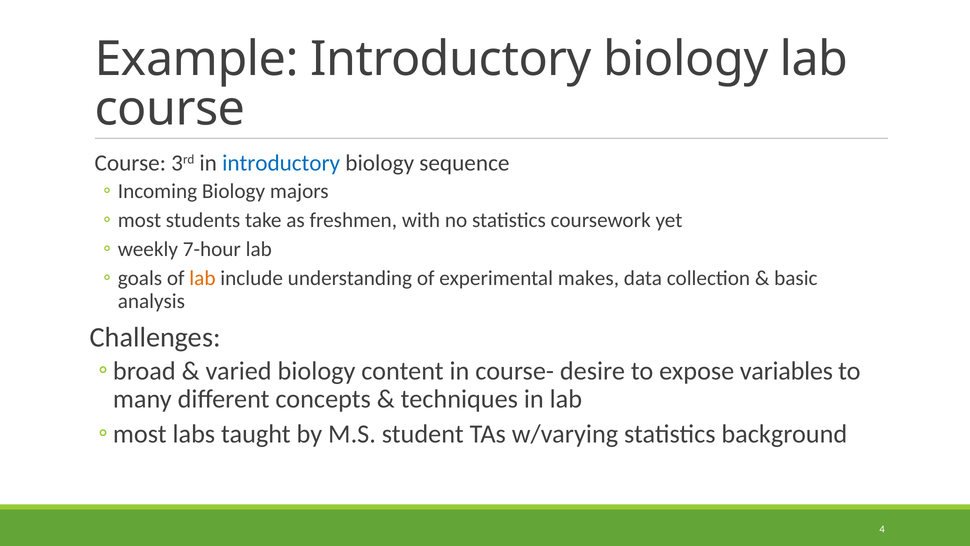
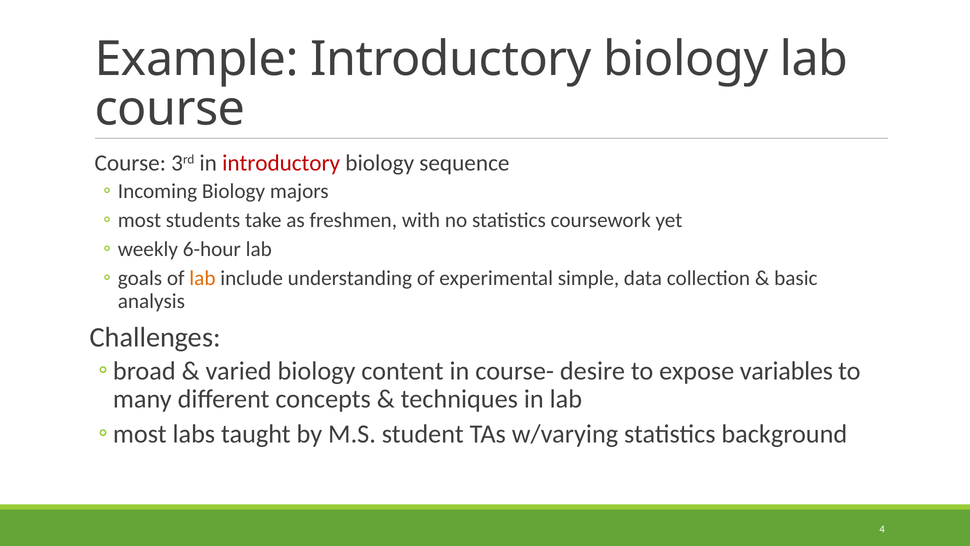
introductory at (281, 163) colour: blue -> red
7-hour: 7-hour -> 6-hour
makes: makes -> simple
